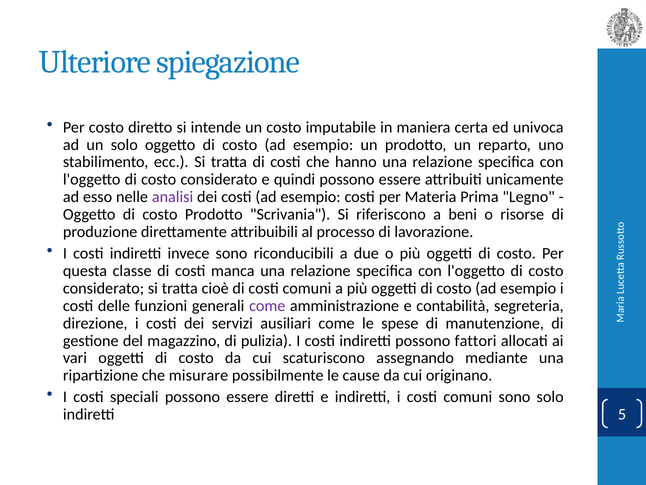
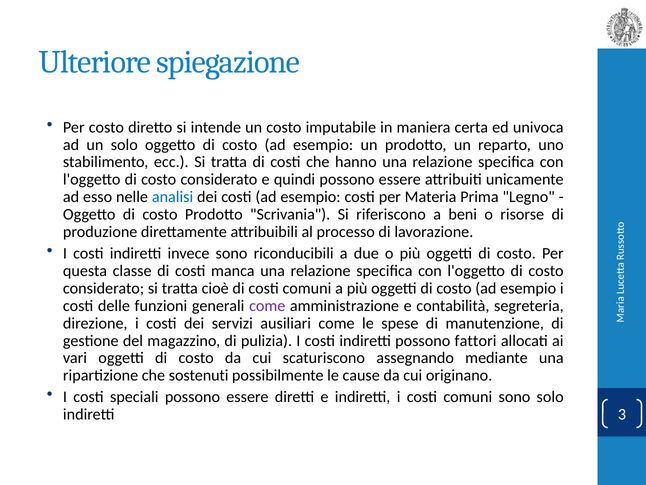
analisi colour: purple -> blue
misurare: misurare -> sostenuti
5: 5 -> 3
